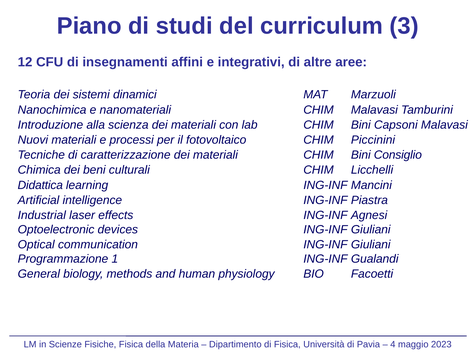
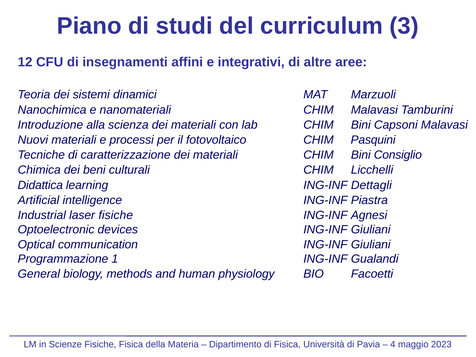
Piccinini: Piccinini -> Pasquini
Mancini: Mancini -> Dettagli
laser effects: effects -> fisiche
